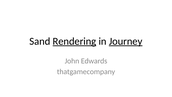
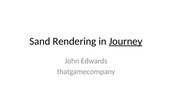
Rendering underline: present -> none
